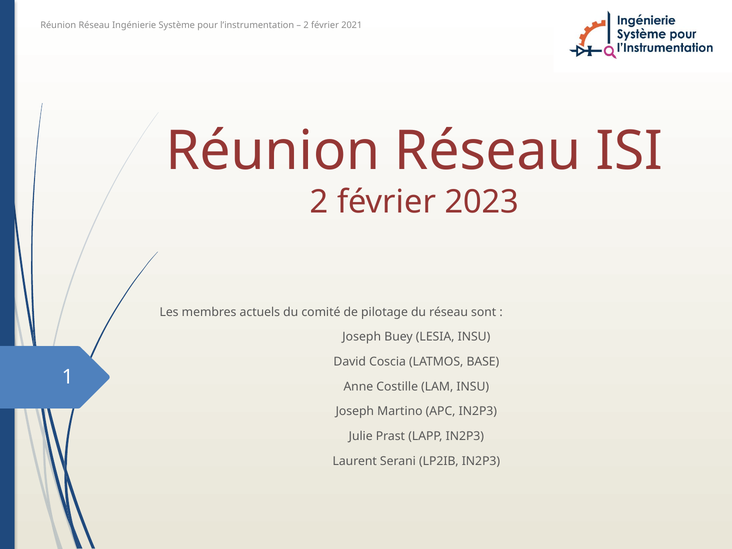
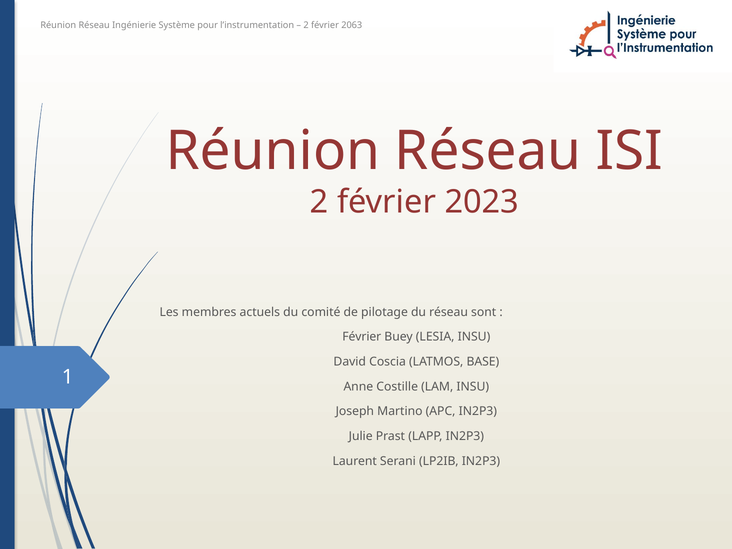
2021: 2021 -> 2063
Joseph at (362, 337): Joseph -> Février
